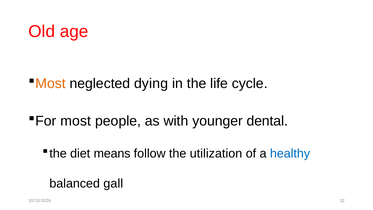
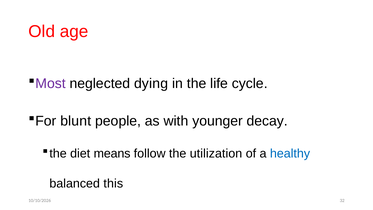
Most at (51, 83) colour: orange -> purple
For most: most -> blunt
dental: dental -> decay
gall: gall -> this
